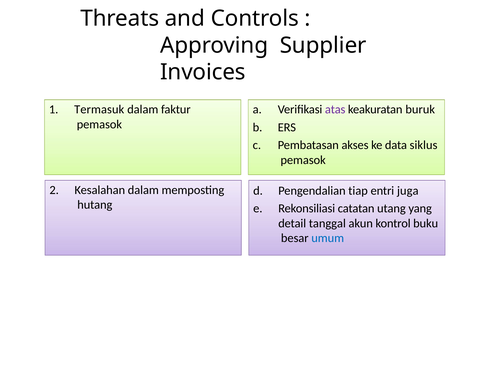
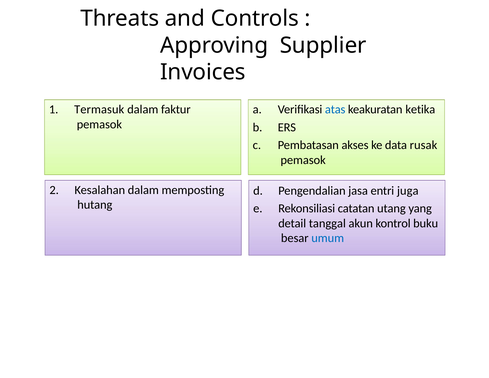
atas colour: purple -> blue
buruk: buruk -> ketika
siklus: siklus -> rusak
tiap: tiap -> jasa
